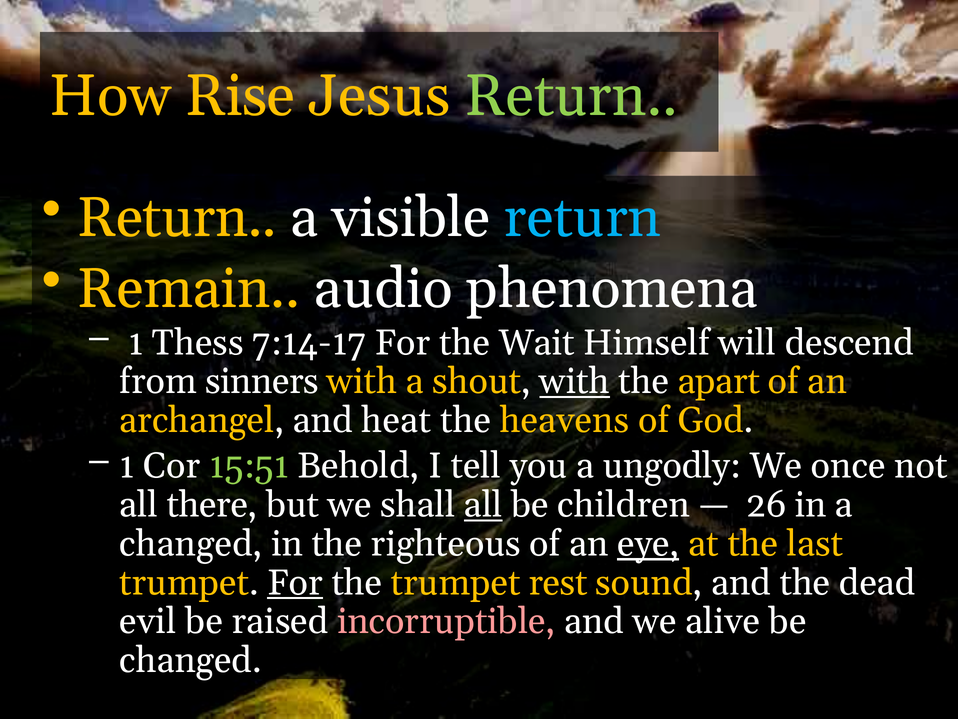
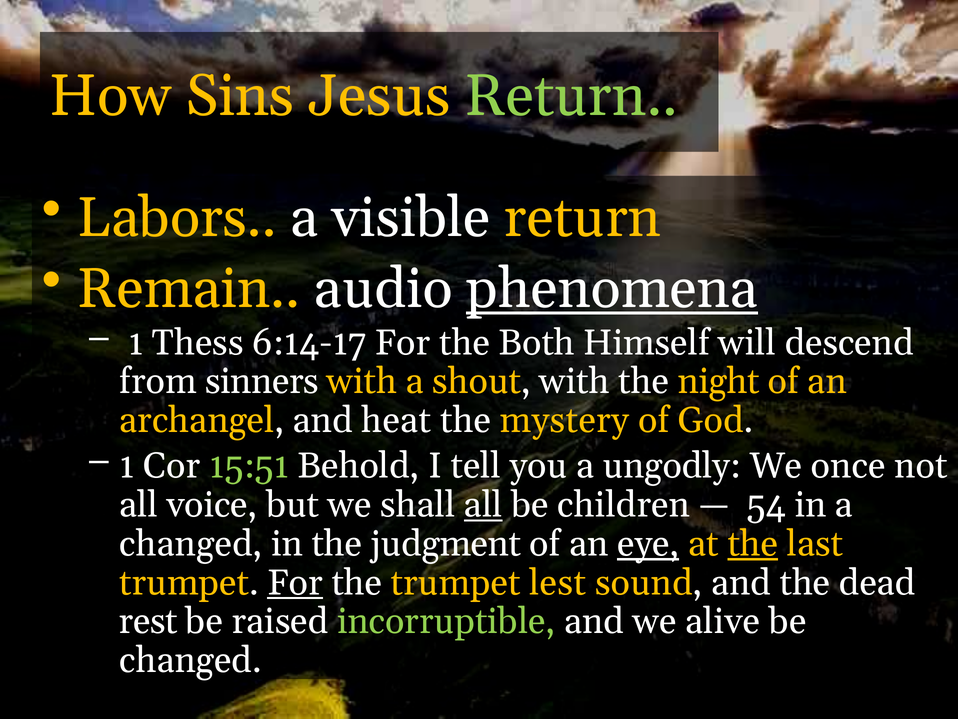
Rise: Rise -> Sins
Return at (177, 218): Return -> Labors
return at (582, 218) colour: light blue -> yellow
phenomena underline: none -> present
7:14-17: 7:14-17 -> 6:14-17
Wait: Wait -> Both
with at (575, 381) underline: present -> none
apart: apart -> night
heavens: heavens -> mystery
there: there -> voice
26: 26 -> 54
righteous: righteous -> judgment
the at (753, 543) underline: none -> present
rest: rest -> lest
evil: evil -> rest
incorruptible colour: pink -> light green
